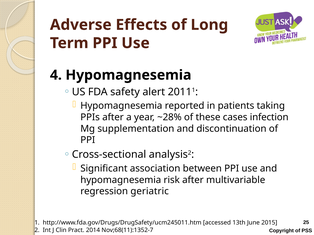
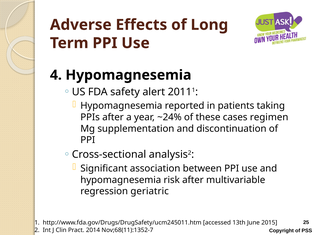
~28%: ~28% -> ~24%
infection: infection -> regimen
